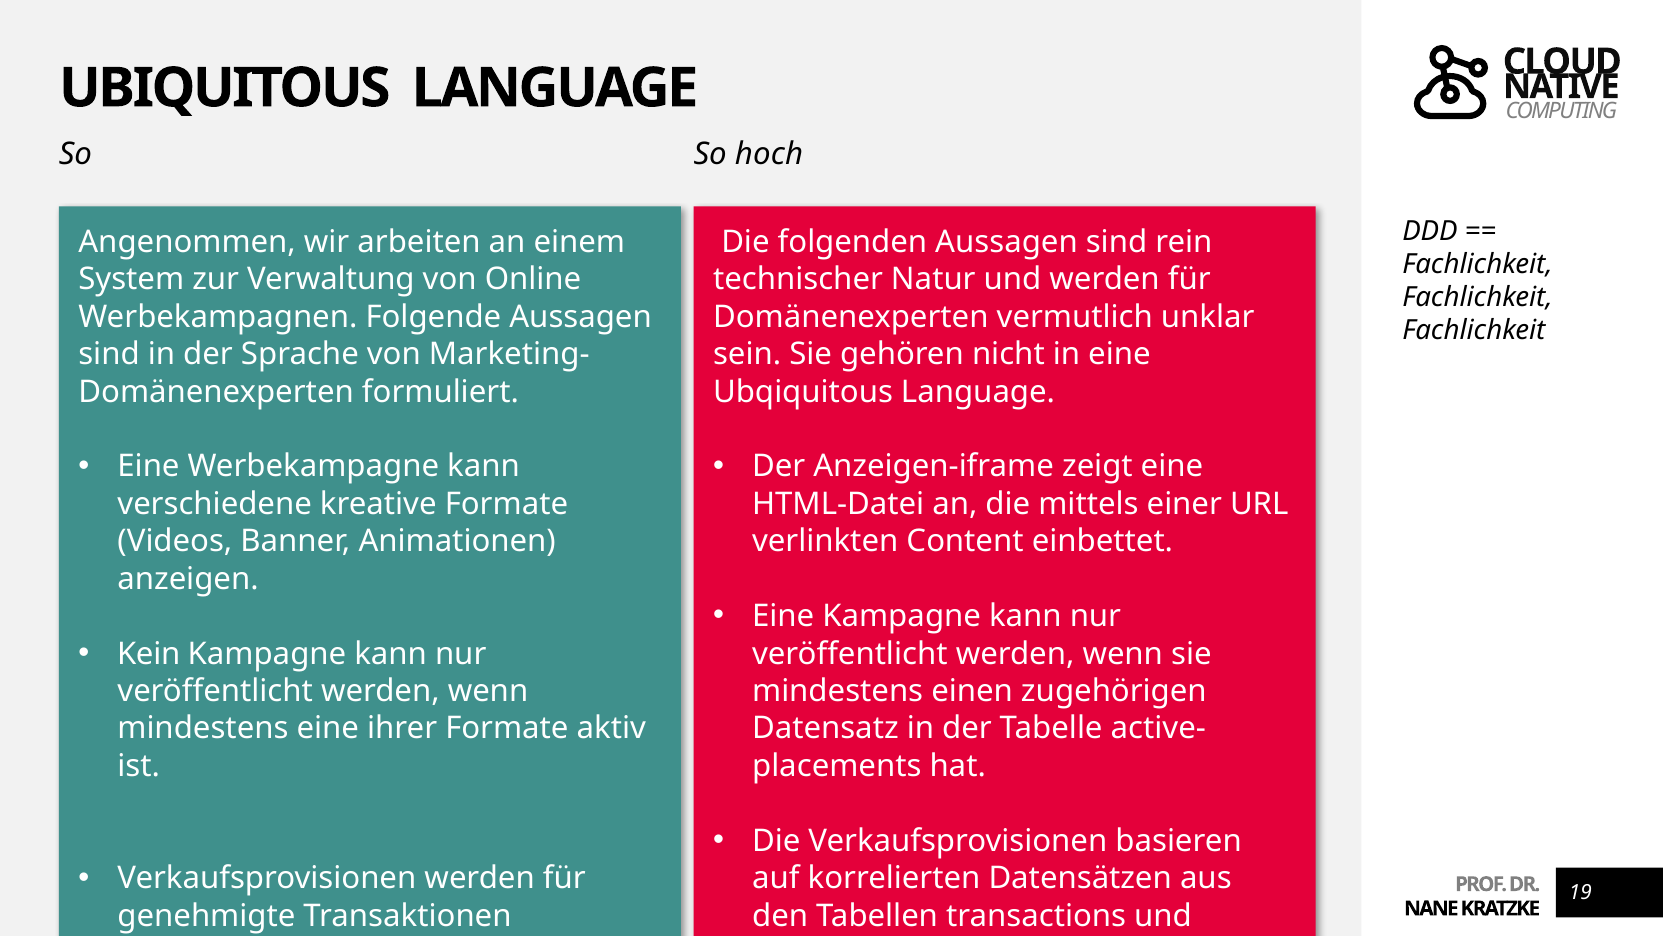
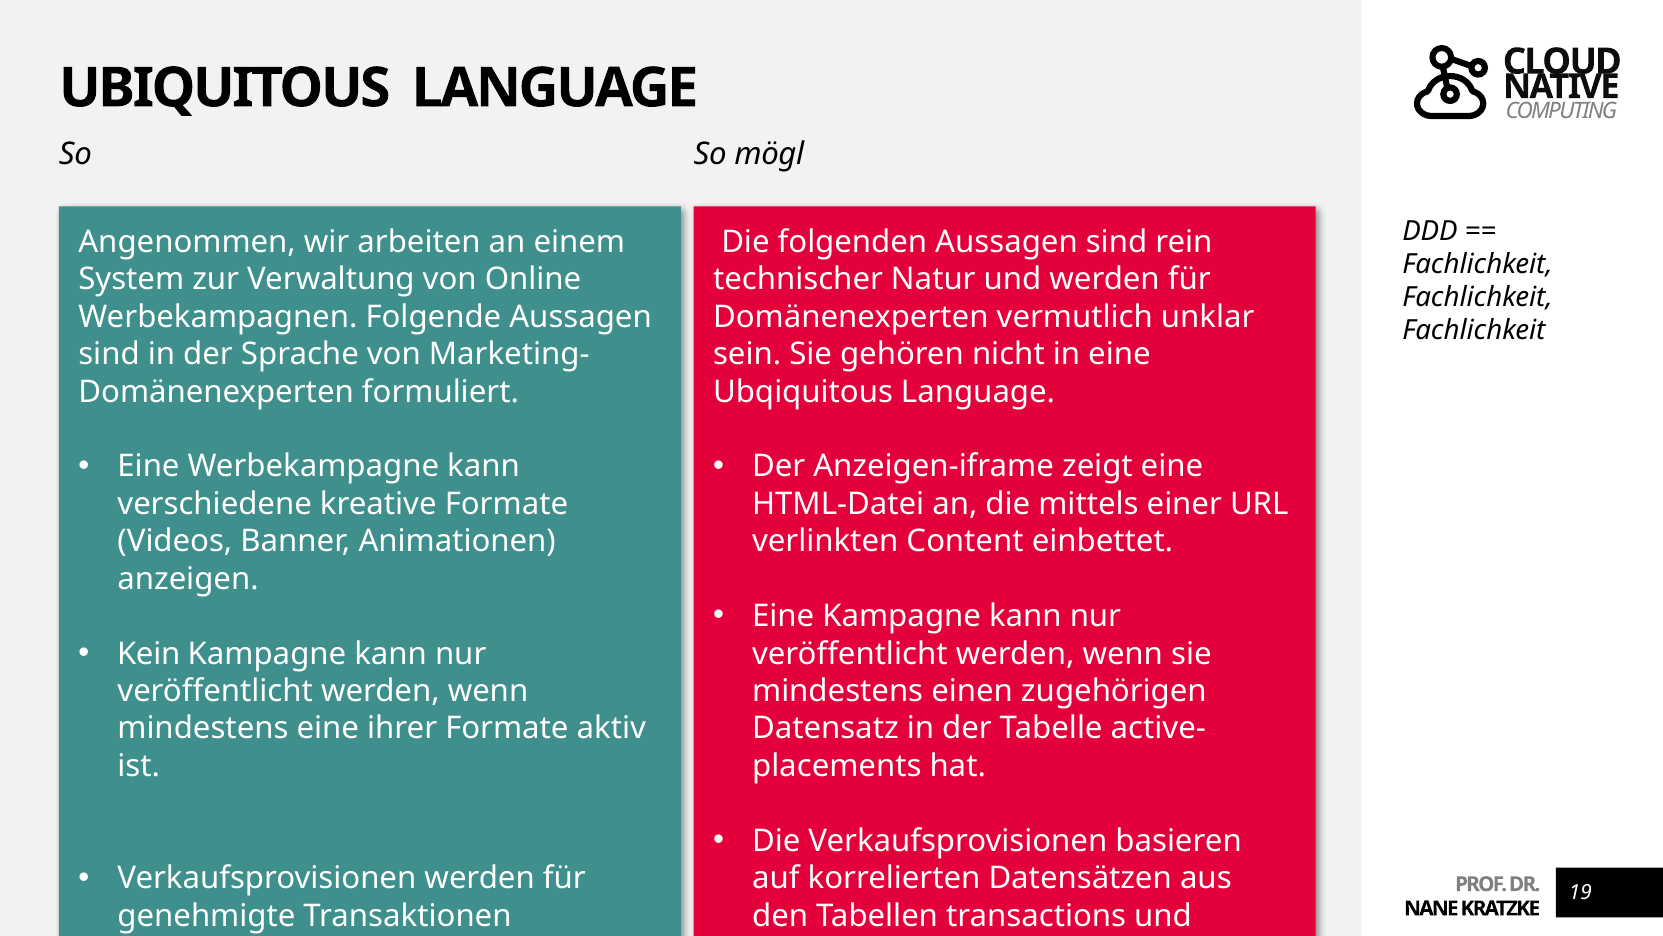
hoch: hoch -> mögl
